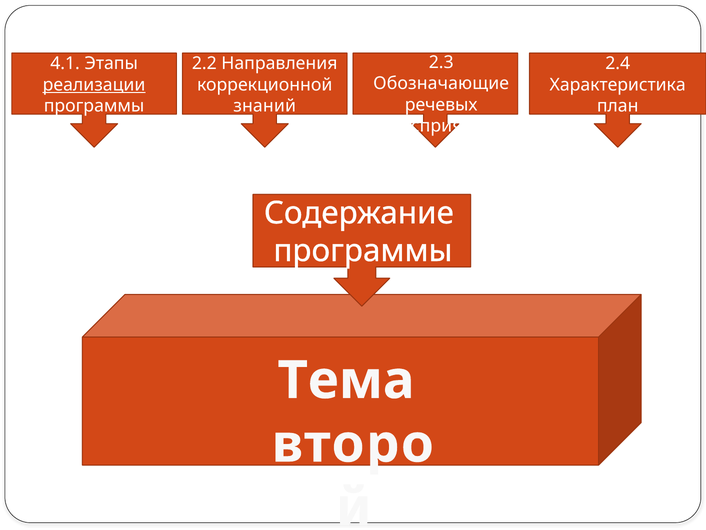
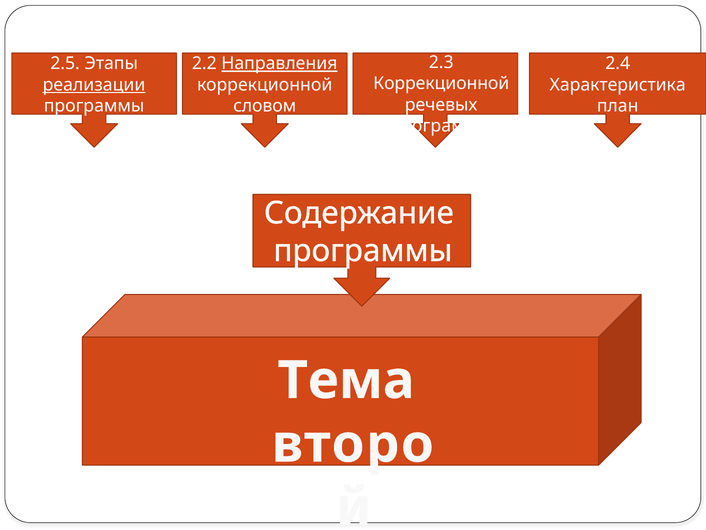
4.1: 4.1 -> 2.5
Направления underline: none -> present
Обозначающие at (441, 84): Обозначающие -> Коррекционной
знаний: знаний -> словом
восприятия at (441, 126): восприятия -> программы
